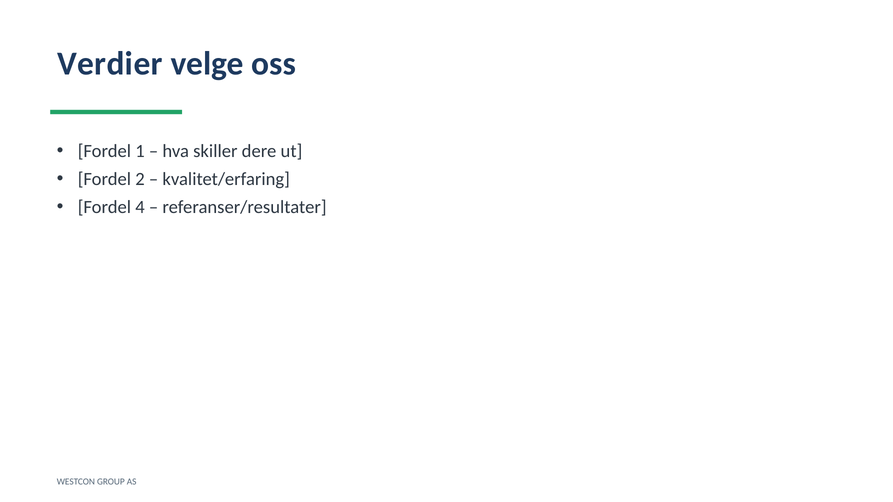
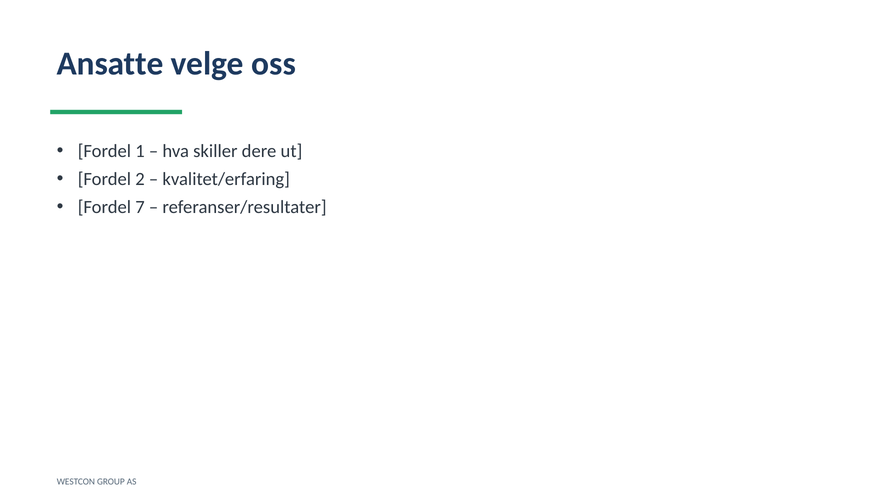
Verdier: Verdier -> Ansatte
4: 4 -> 7
